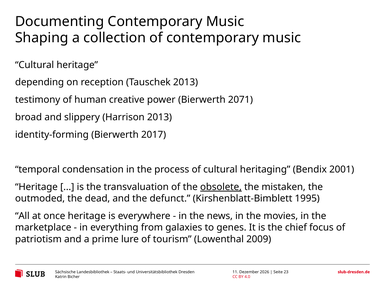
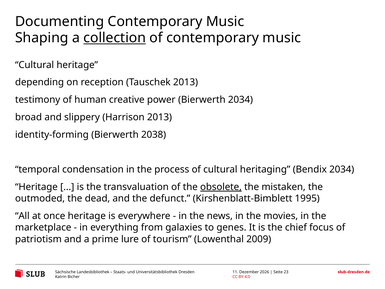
collection underline: none -> present
Bierwerth 2071: 2071 -> 2034
2017: 2017 -> 2038
Bendix 2001: 2001 -> 2034
